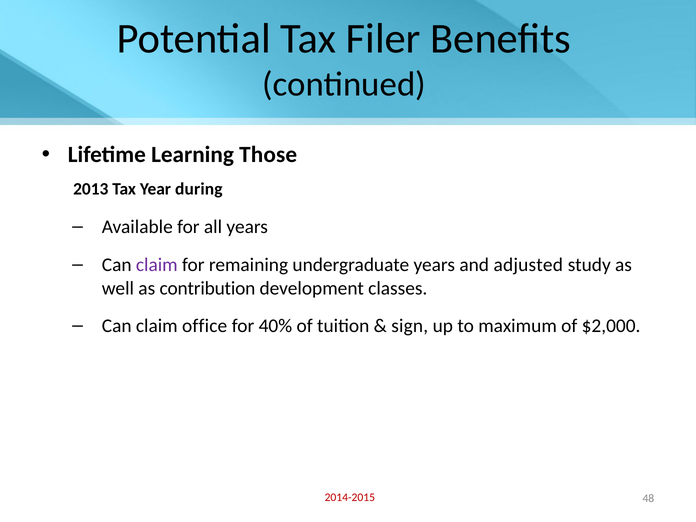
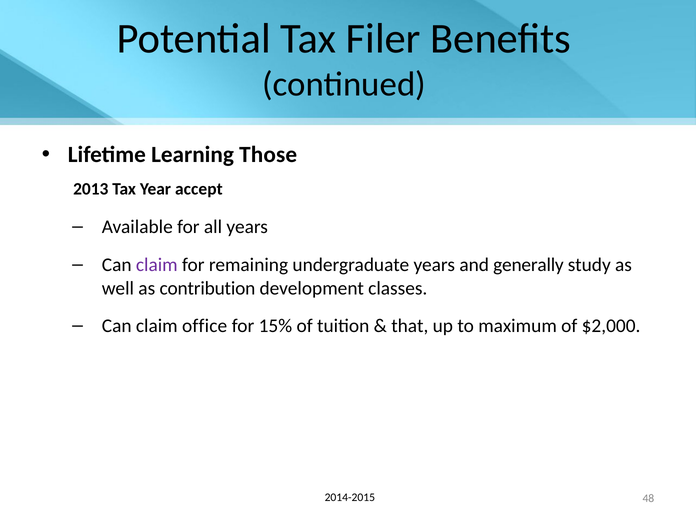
during: during -> accept
adjusted: adjusted -> generally
40%: 40% -> 15%
sign: sign -> that
2014-2015 colour: red -> black
